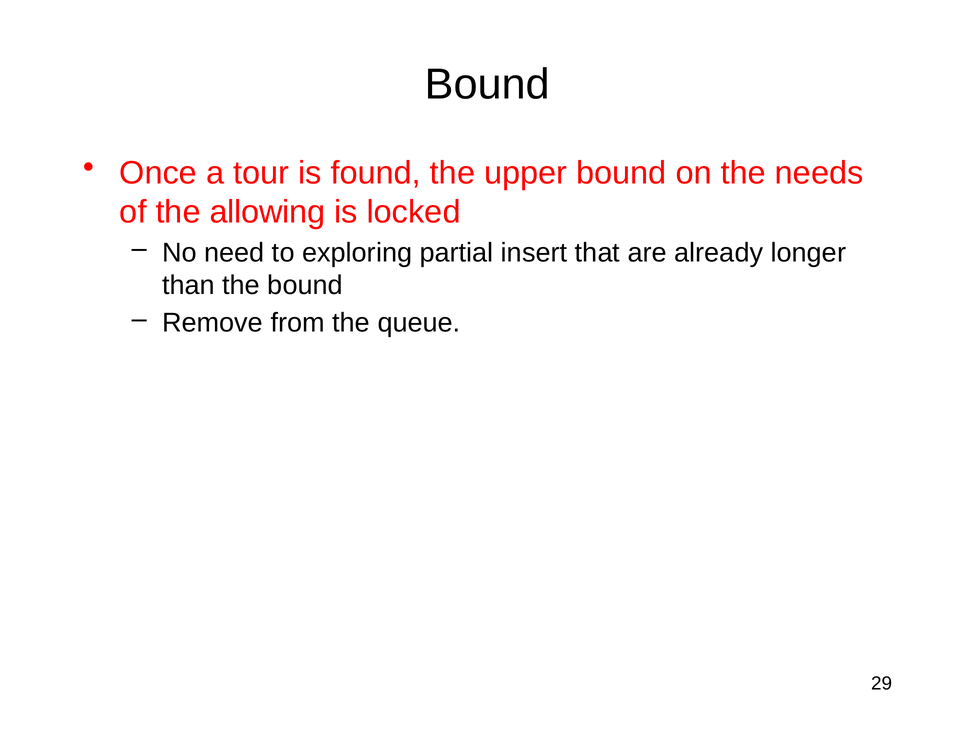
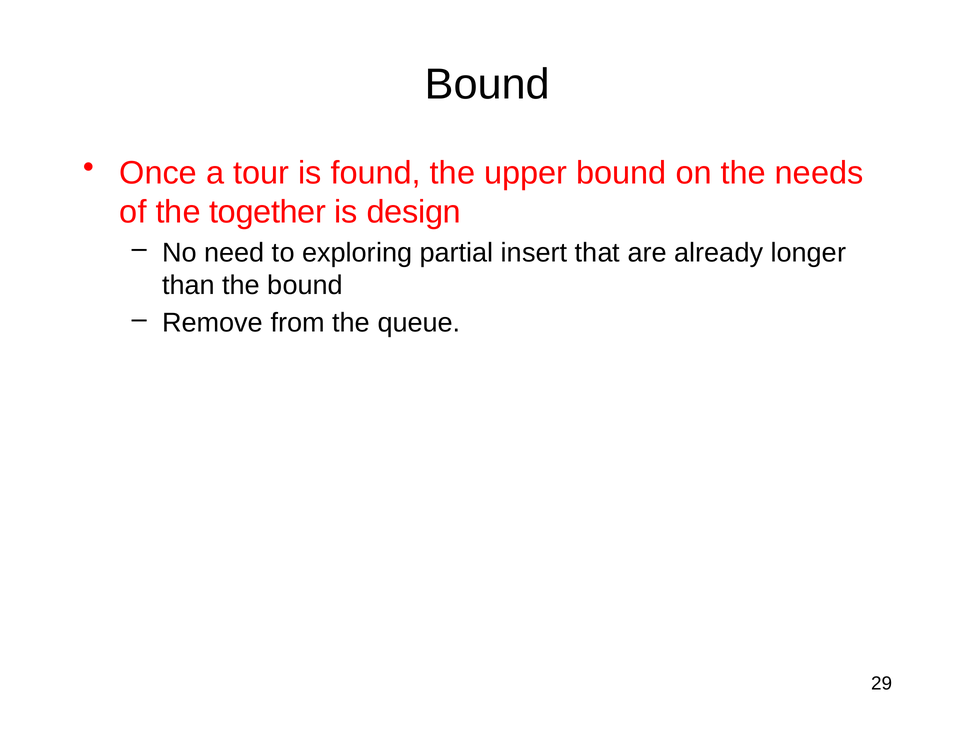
allowing: allowing -> together
locked: locked -> design
